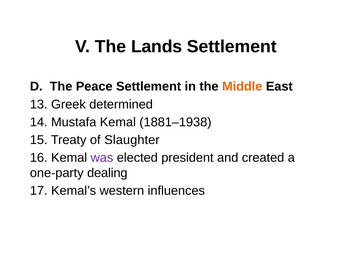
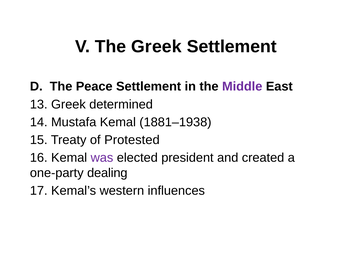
The Lands: Lands -> Greek
Middle colour: orange -> purple
Slaughter: Slaughter -> Protested
